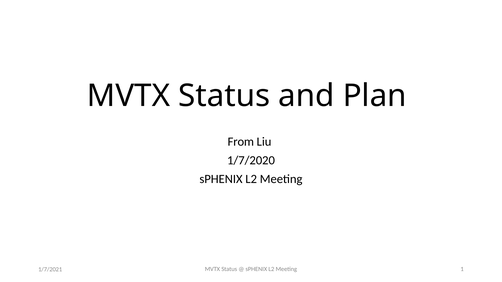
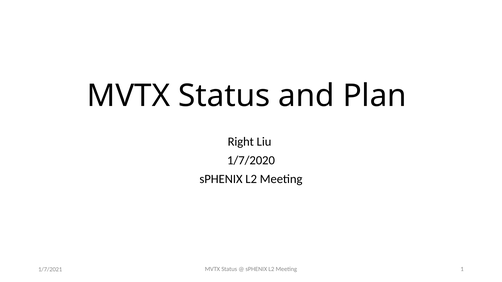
From: From -> Right
